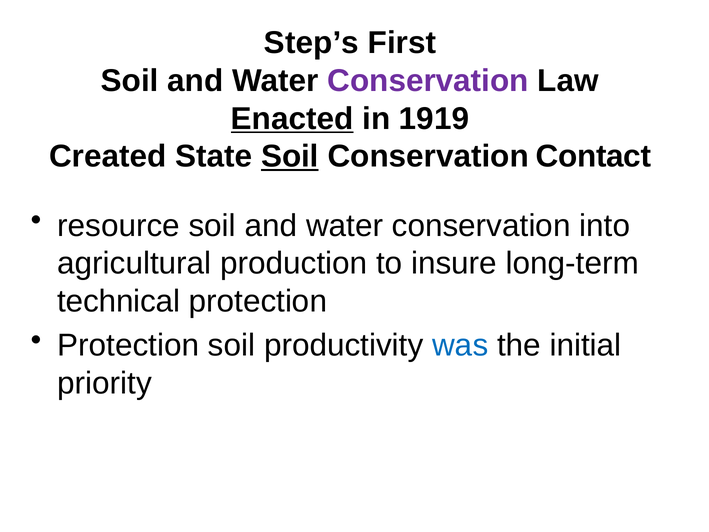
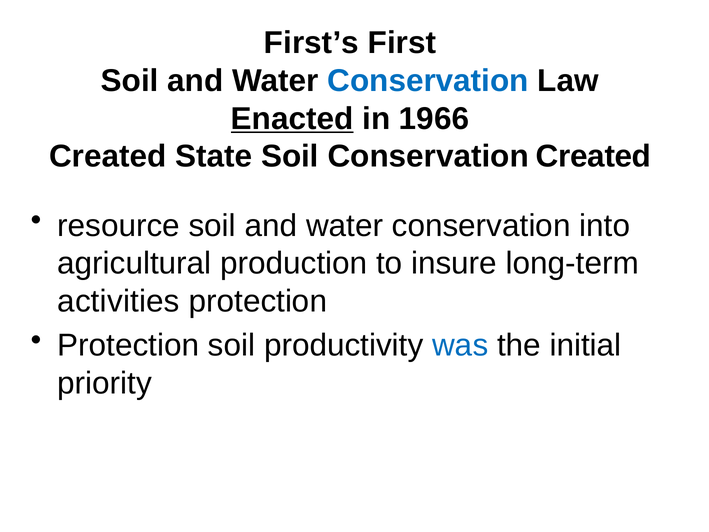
Step’s: Step’s -> First’s
Conservation at (428, 81) colour: purple -> blue
1919: 1919 -> 1966
Soil at (290, 156) underline: present -> none
Conservation Contact: Contact -> Created
technical: technical -> activities
